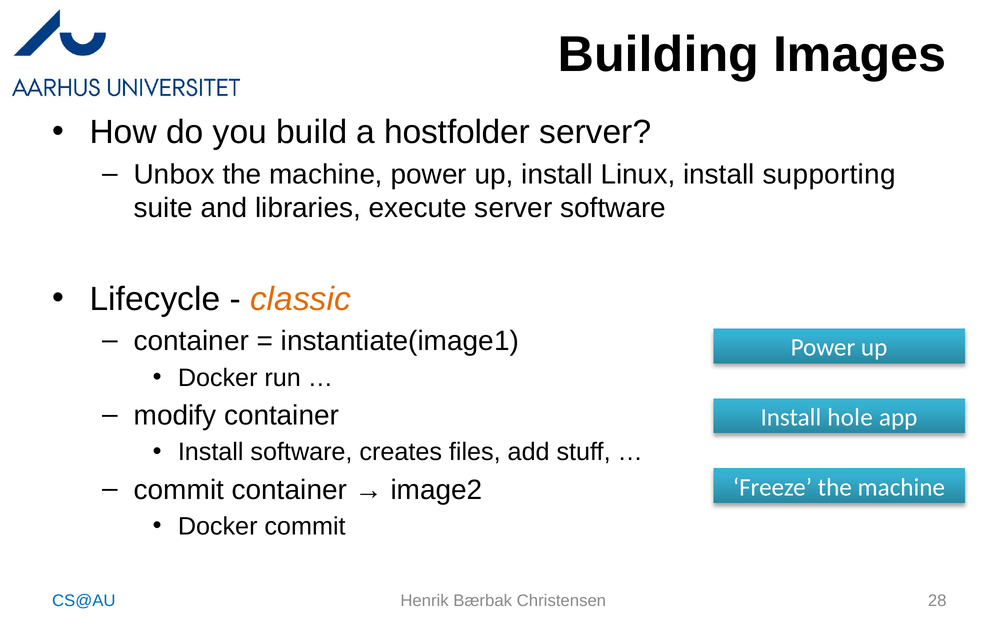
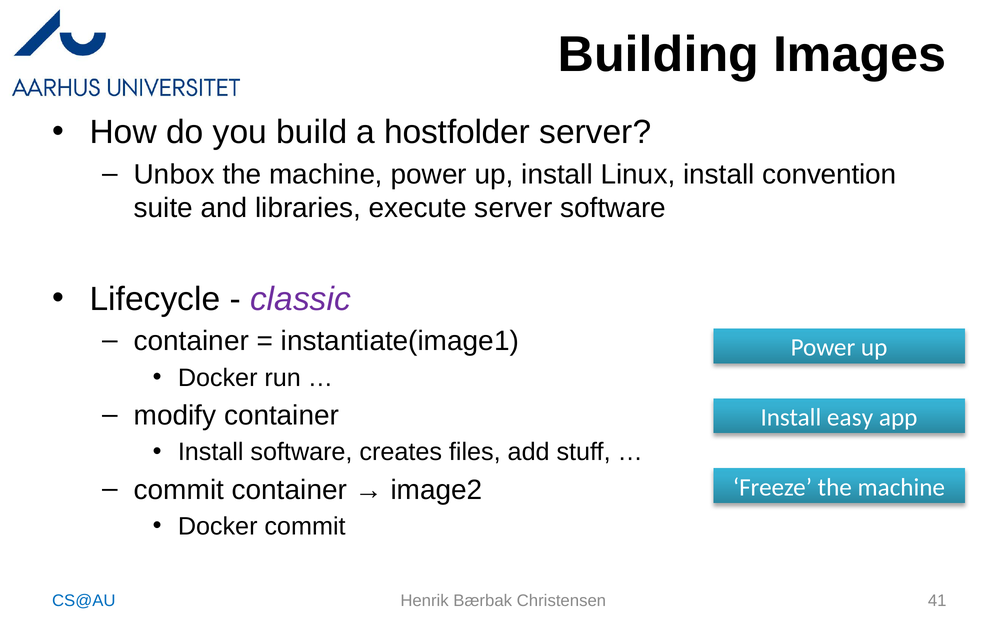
supporting: supporting -> convention
classic colour: orange -> purple
hole: hole -> easy
28: 28 -> 41
